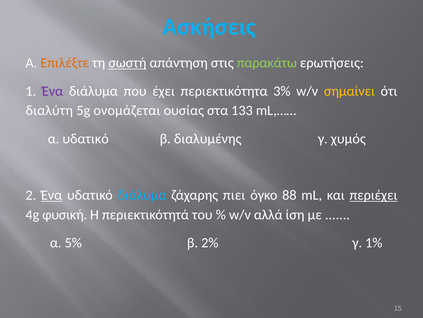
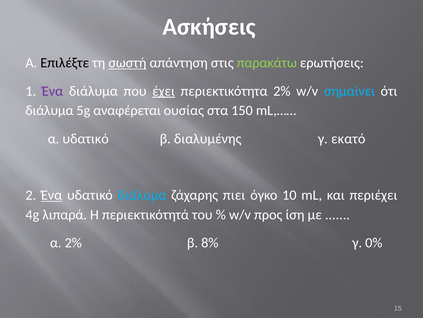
Ασκήσεις colour: light blue -> white
Επιλέξτε colour: orange -> black
έχει underline: none -> present
περιεκτικότητα 3%: 3% -> 2%
σημαίνει colour: yellow -> light blue
διαλύτη at (49, 110): διαλύτη -> διάλυμα
ονομάζεται: ονομάζεται -> αναφέρεται
133: 133 -> 150
χυμός: χυμός -> εκατό
88: 88 -> 10
περιέχει underline: present -> none
φυσική: φυσική -> λιπαρά
αλλά: αλλά -> προς
α 5%: 5% -> 2%
2%: 2% -> 8%
1%: 1% -> 0%
